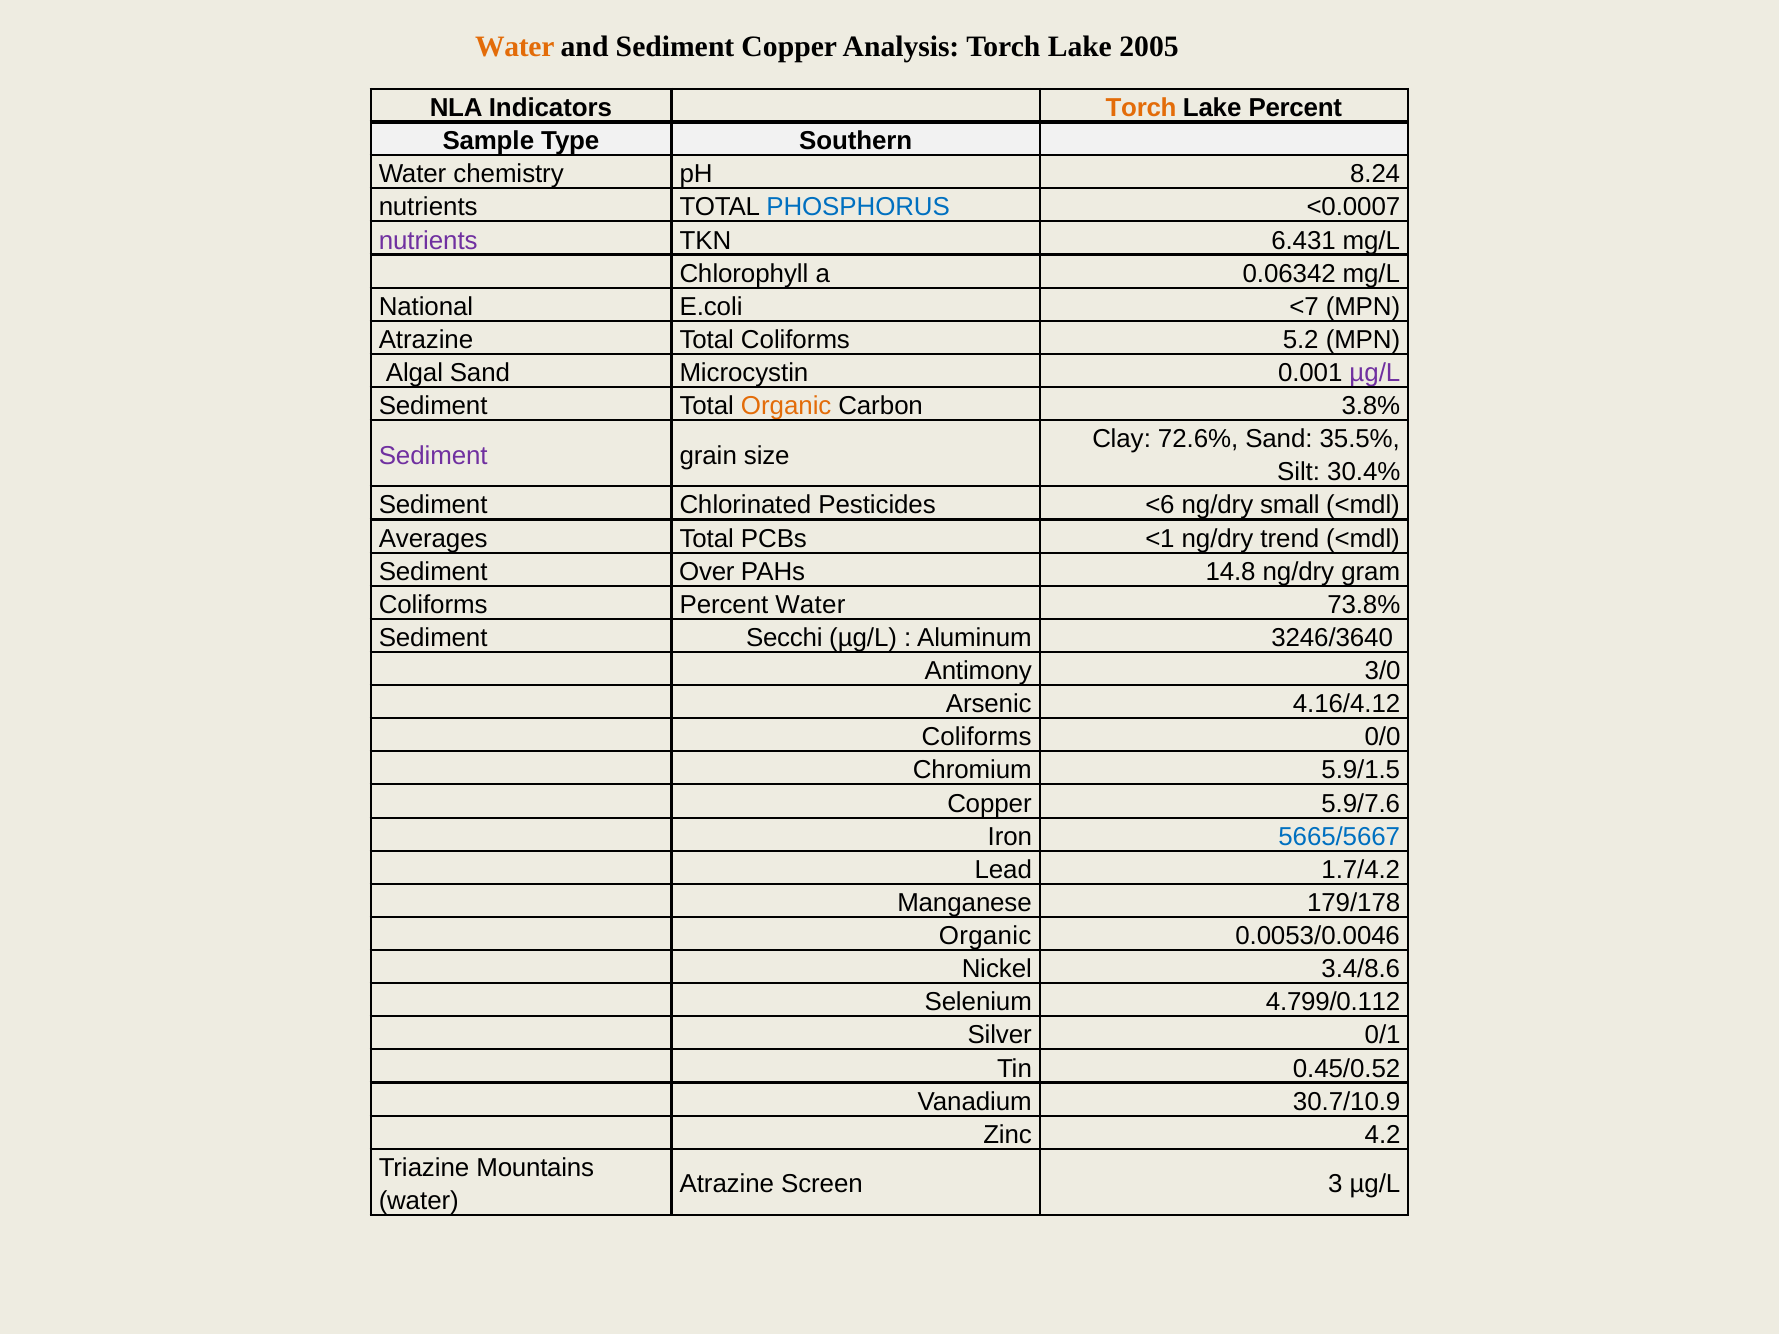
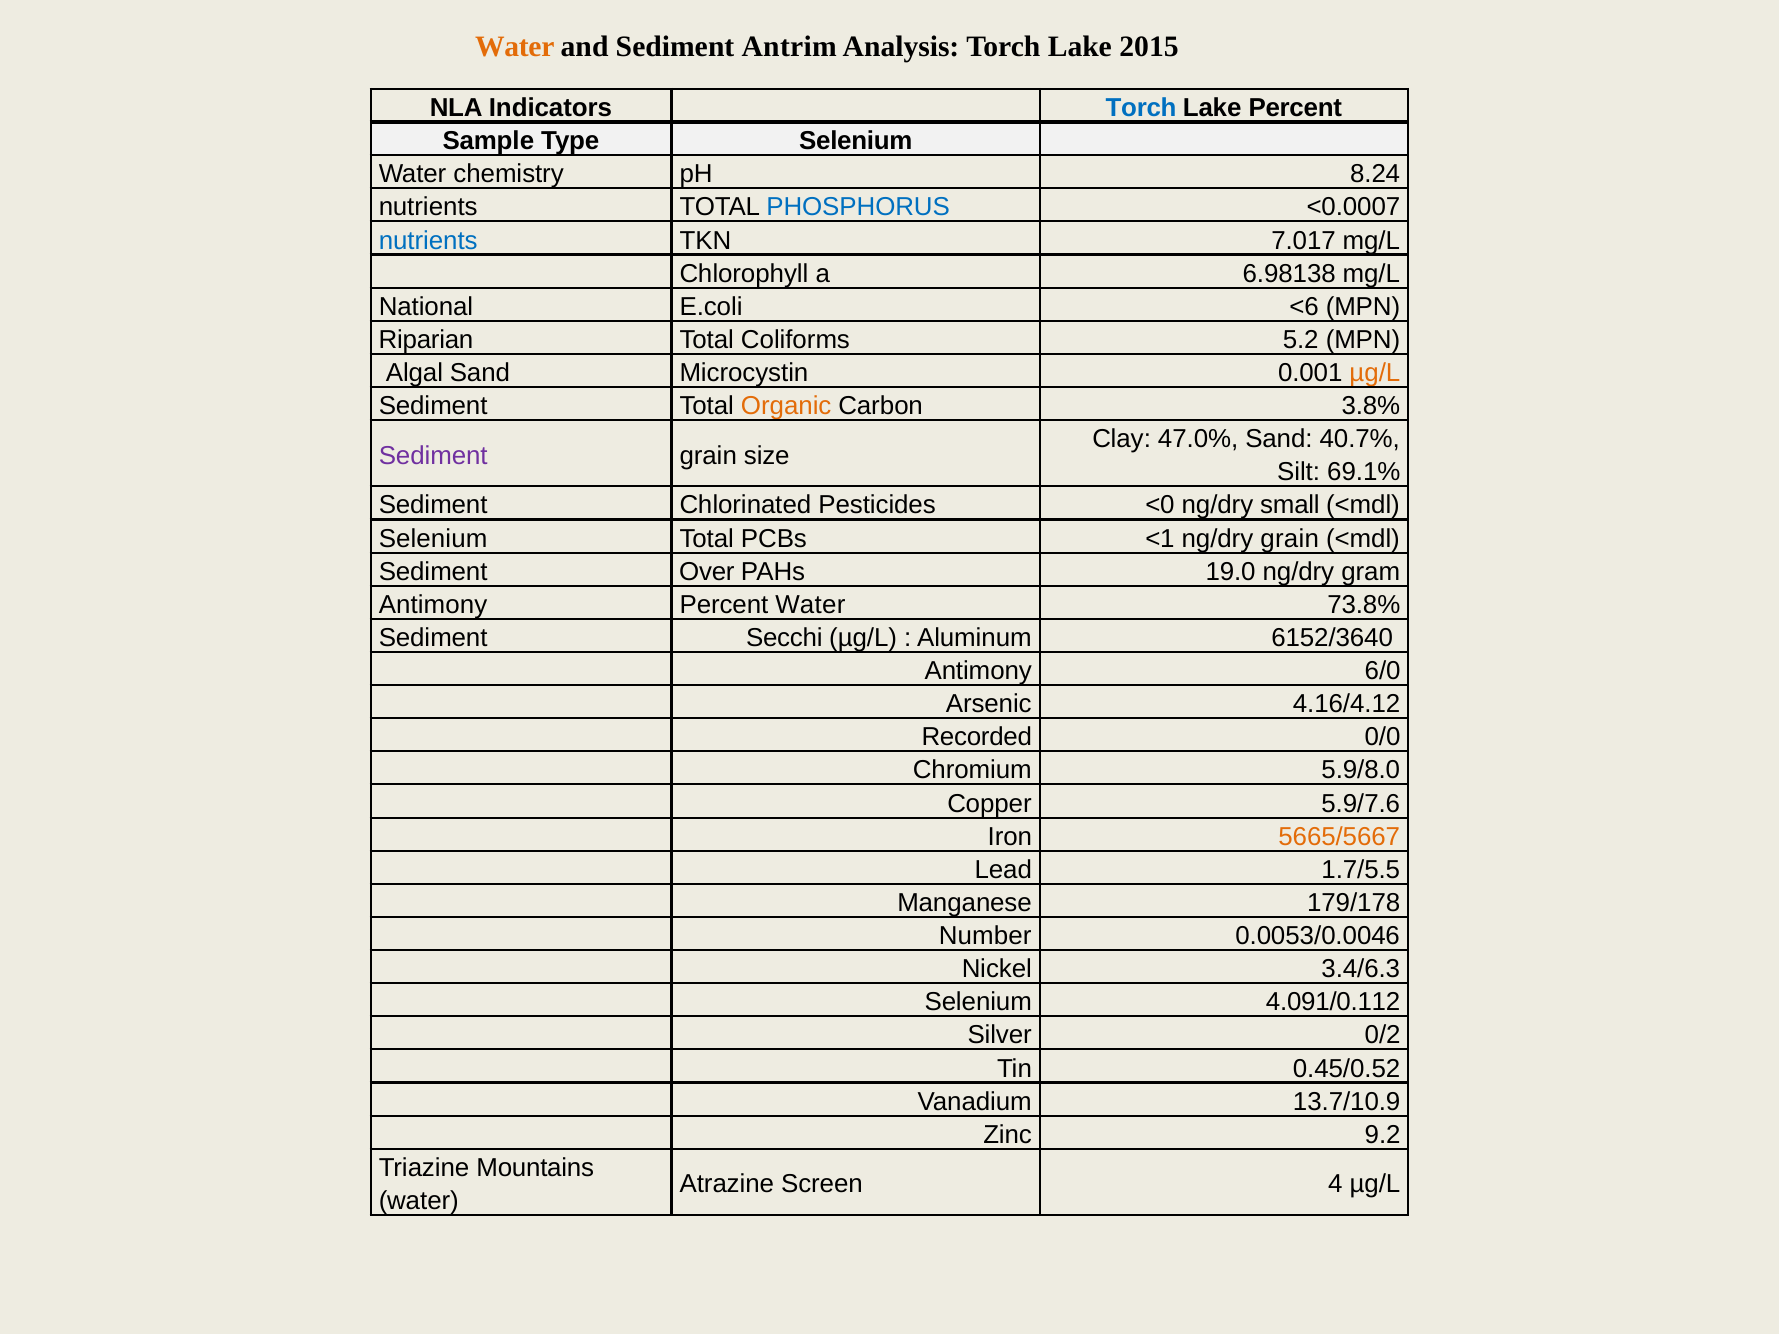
Sediment Copper: Copper -> Antrim
2005: 2005 -> 2015
Torch at (1141, 108) colour: orange -> blue
Type Southern: Southern -> Selenium
nutrients at (428, 241) colour: purple -> blue
6.431: 6.431 -> 7.017
0.06342: 0.06342 -> 6.98138
<7: <7 -> <6
Atrazine at (426, 340): Atrazine -> Riparian
µg/L at (1375, 373) colour: purple -> orange
72.6%: 72.6% -> 47.0%
35.5%: 35.5% -> 40.7%
30.4%: 30.4% -> 69.1%
<6: <6 -> <0
Averages at (433, 539): Averages -> Selenium
ng/dry trend: trend -> grain
14.8: 14.8 -> 19.0
Coliforms at (433, 605): Coliforms -> Antimony
3246/3640: 3246/3640 -> 6152/3640
3/0: 3/0 -> 6/0
Coliforms at (977, 737): Coliforms -> Recorded
5.9/1.5: 5.9/1.5 -> 5.9/8.0
5665/5667 colour: blue -> orange
1.7/4.2: 1.7/4.2 -> 1.7/5.5
Organic at (985, 936): Organic -> Number
3.4/8.6: 3.4/8.6 -> 3.4/6.3
4.799/0.112: 4.799/0.112 -> 4.091/0.112
0/1: 0/1 -> 0/2
30.7/10.9: 30.7/10.9 -> 13.7/10.9
4.2: 4.2 -> 9.2
3: 3 -> 4
